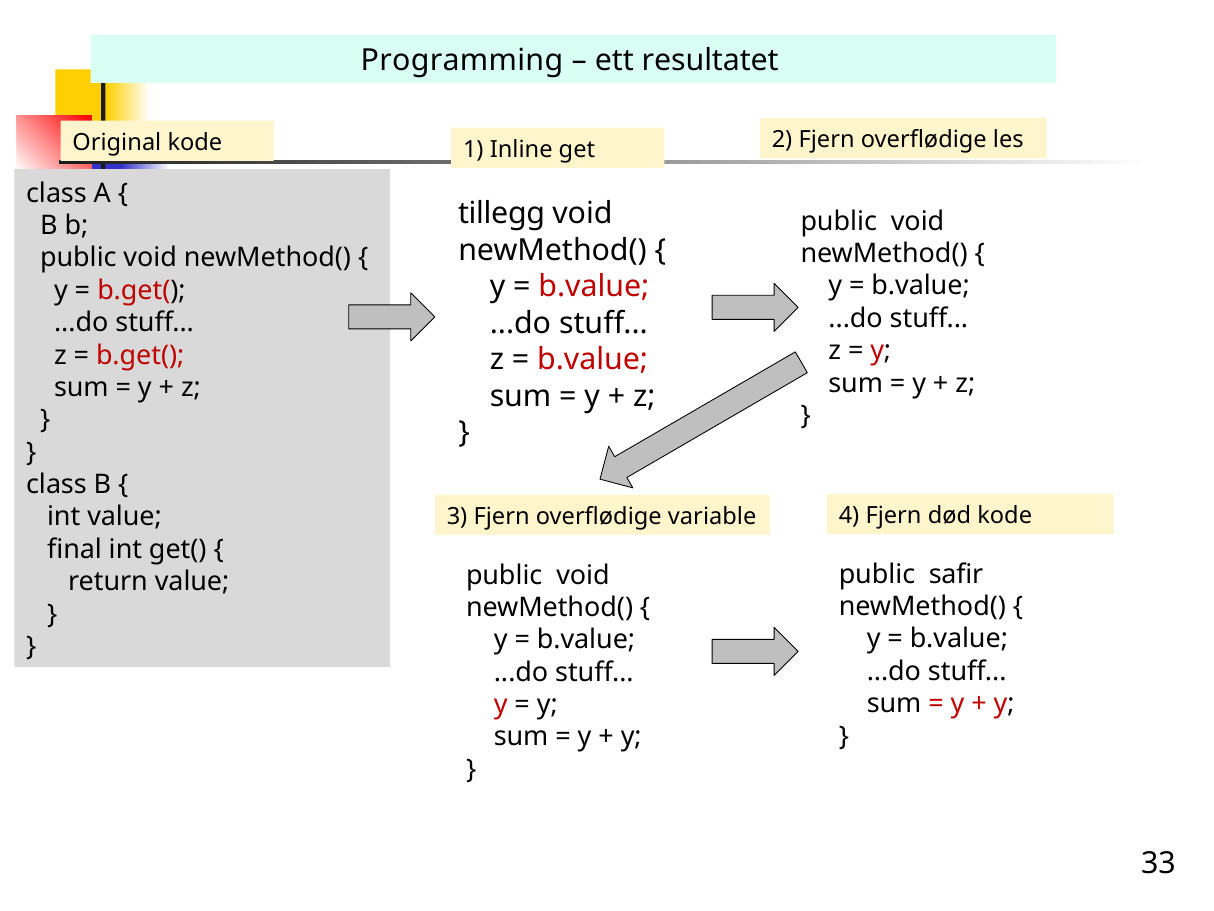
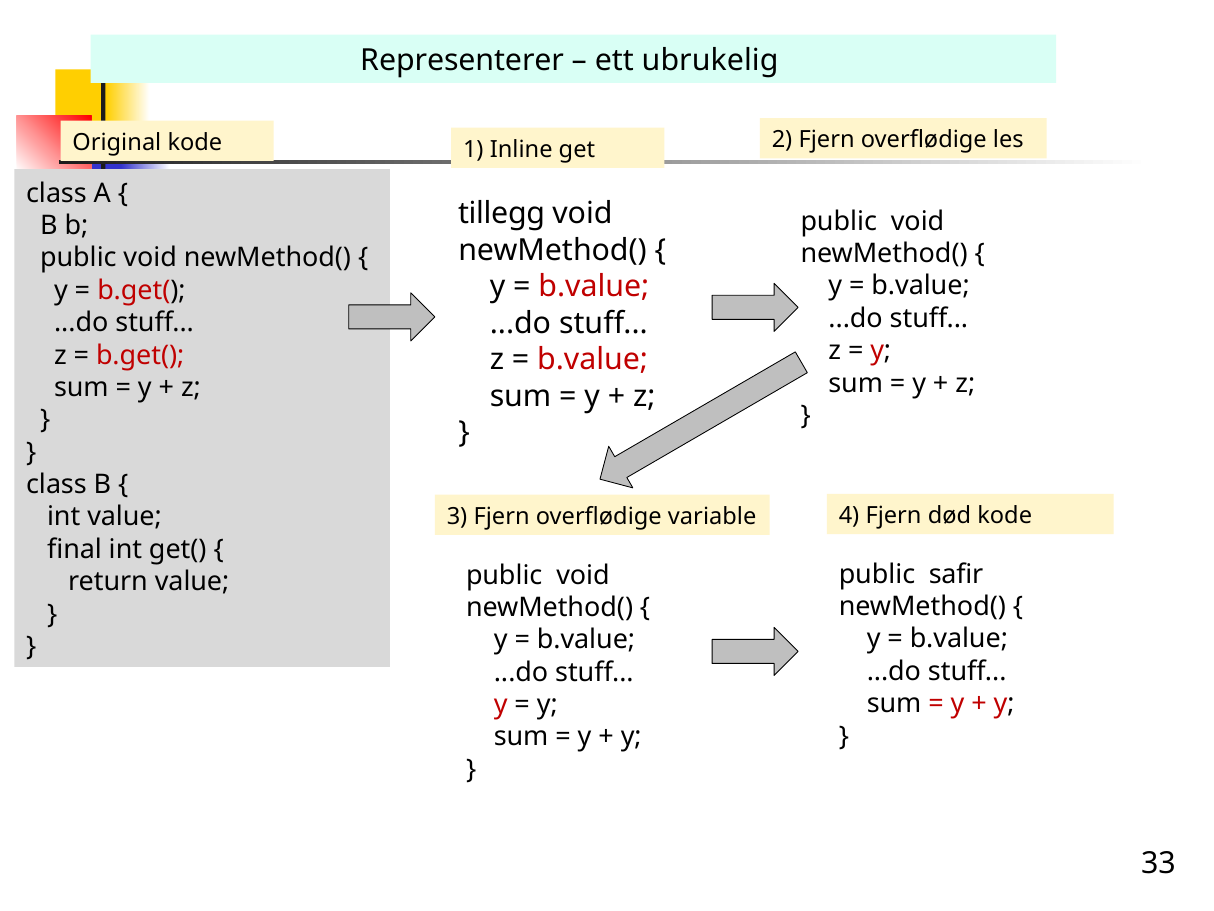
Programming: Programming -> Representerer
resultatet: resultatet -> ubrukelig
